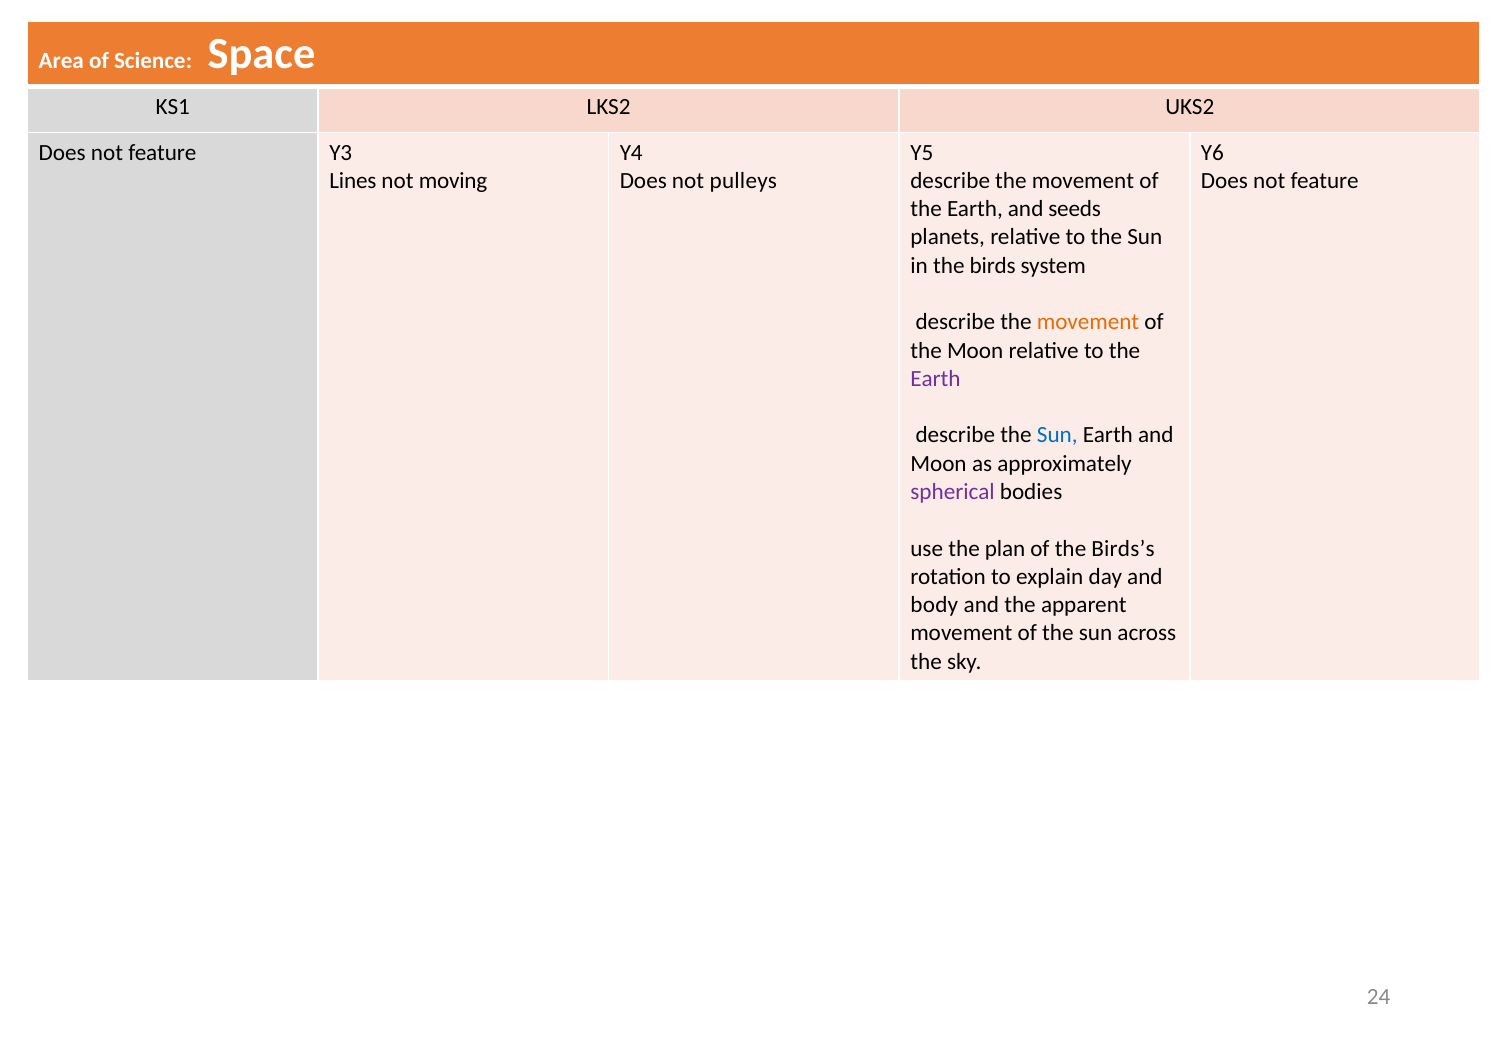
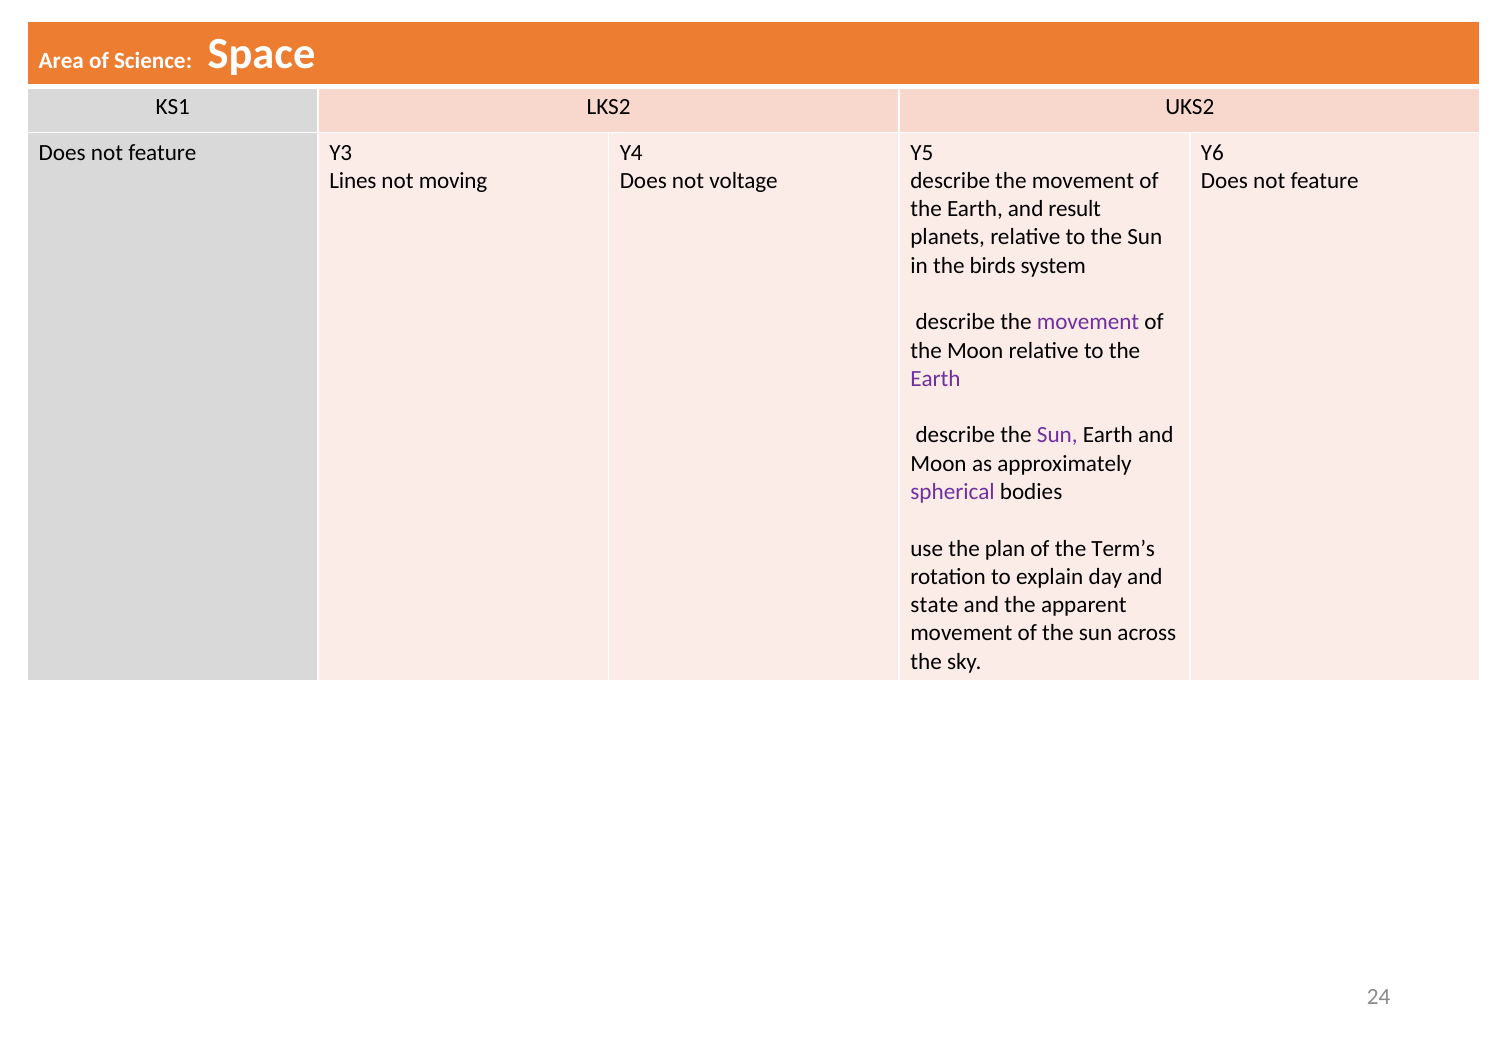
pulleys: pulleys -> voltage
seeds: seeds -> result
movement at (1088, 322) colour: orange -> purple
Sun at (1057, 435) colour: blue -> purple
Birds’s: Birds’s -> Term’s
body: body -> state
